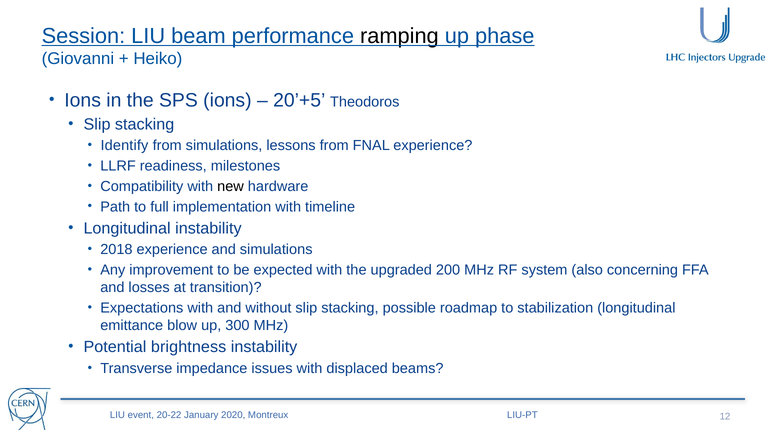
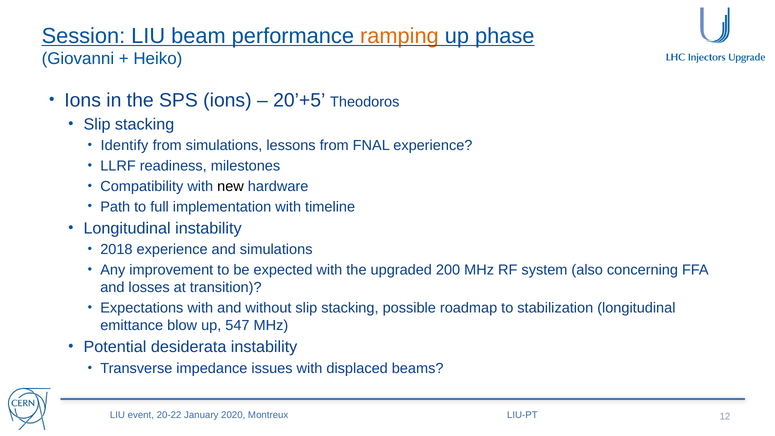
ramping colour: black -> orange
300: 300 -> 547
brightness: brightness -> desiderata
